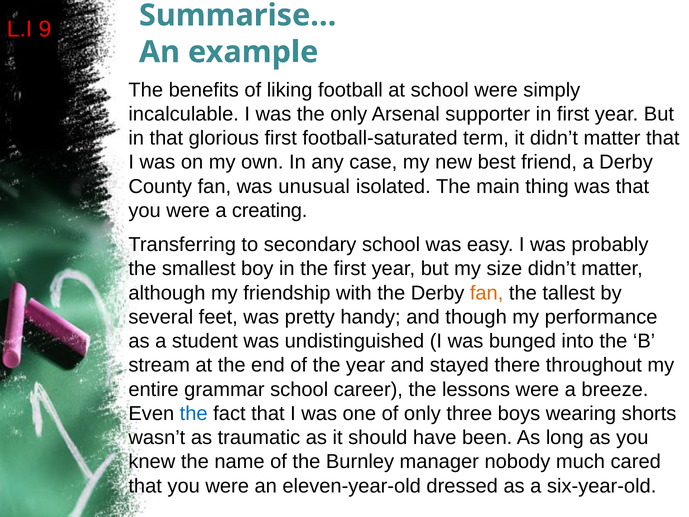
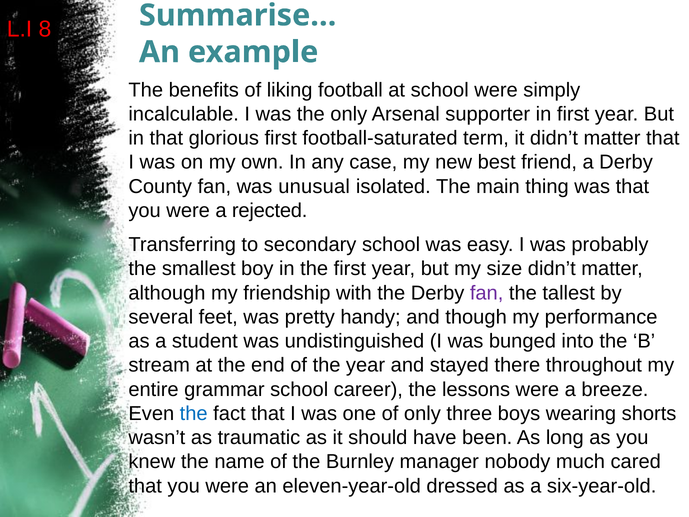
9: 9 -> 8
creating: creating -> rejected
fan at (487, 293) colour: orange -> purple
